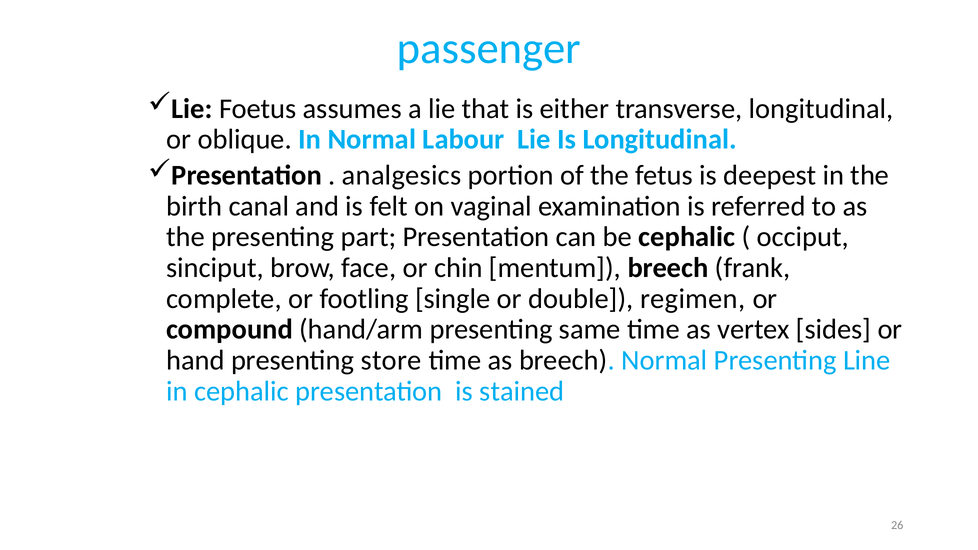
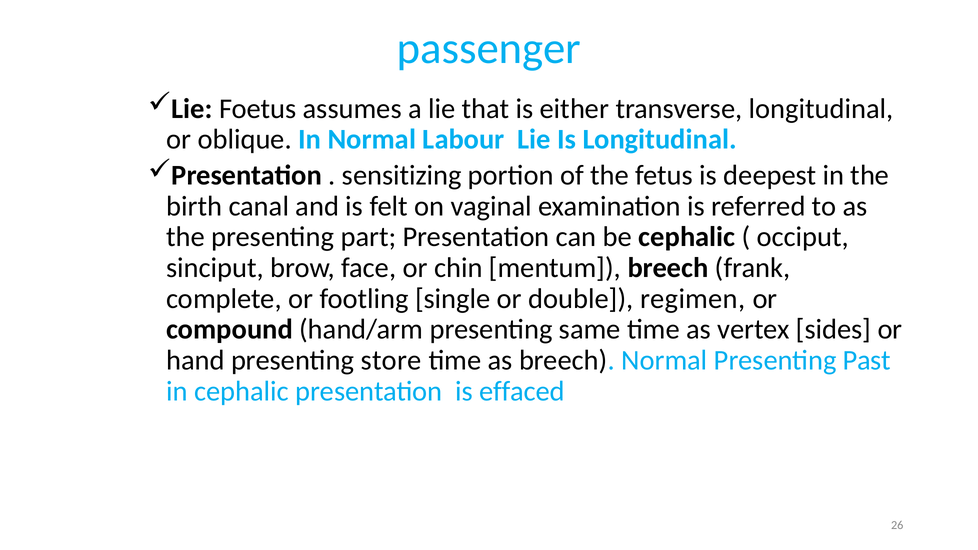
analgesics: analgesics -> sensitizing
Line: Line -> Past
stained: stained -> effaced
